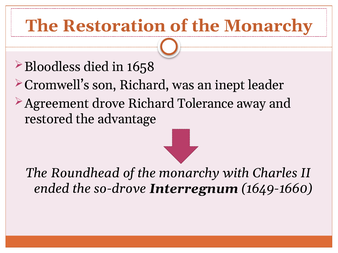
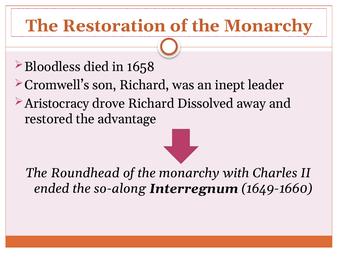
Agreement: Agreement -> Aristocracy
Tolerance: Tolerance -> Dissolved
so-drove: so-drove -> so-along
